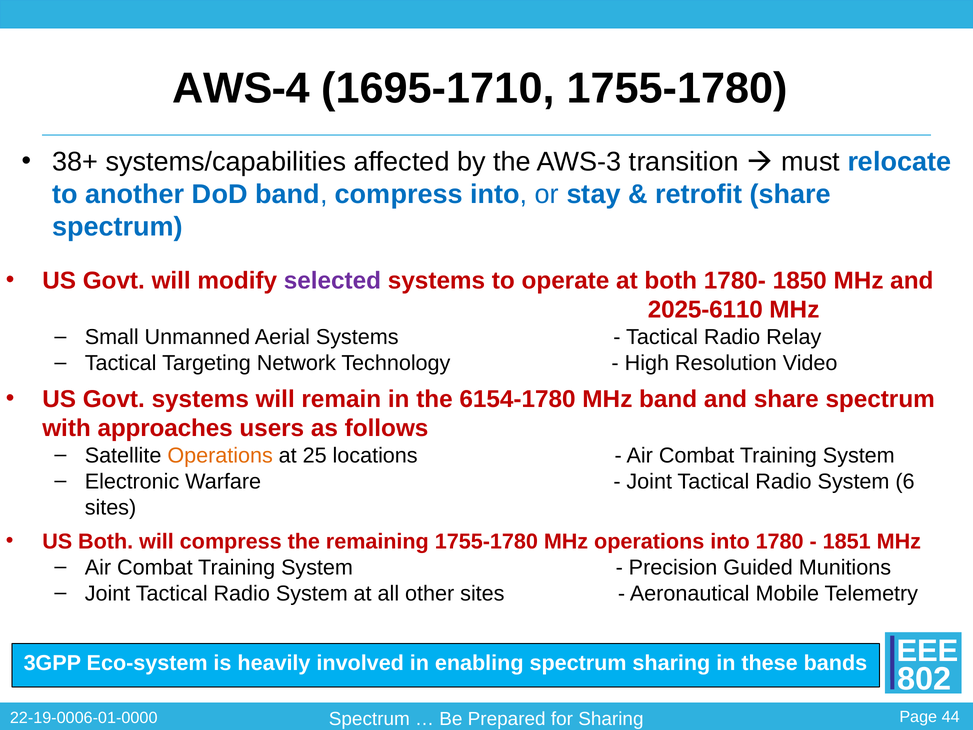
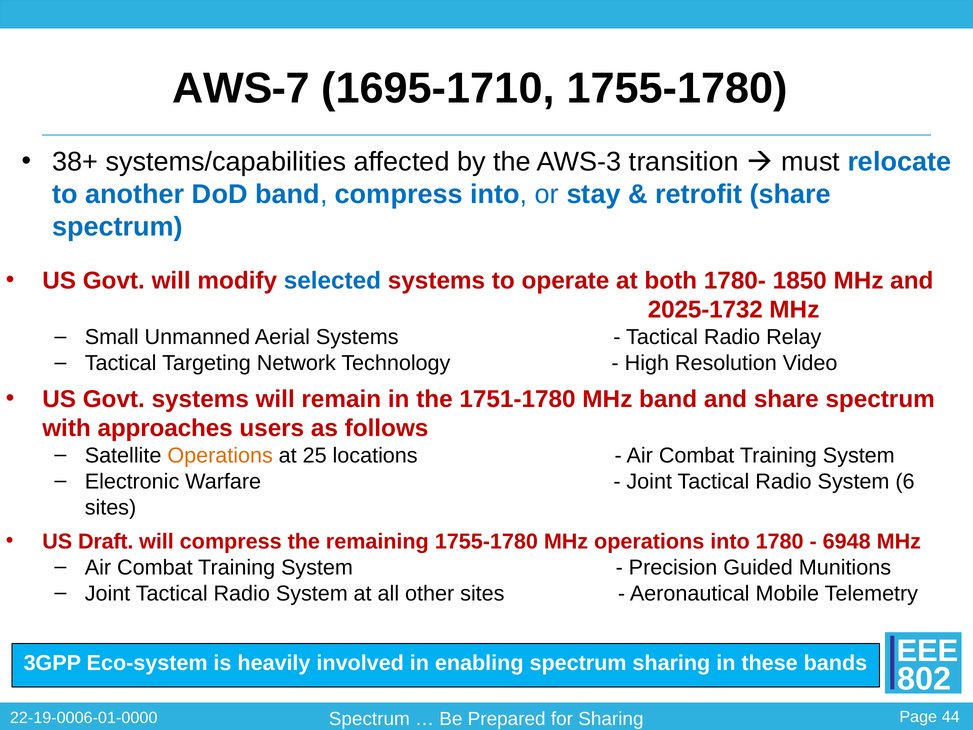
AWS-4: AWS-4 -> AWS-7
selected colour: purple -> blue
2025-6110: 2025-6110 -> 2025-1732
6154-1780: 6154-1780 -> 1751-1780
US Both: Both -> Draft
1851: 1851 -> 6948
